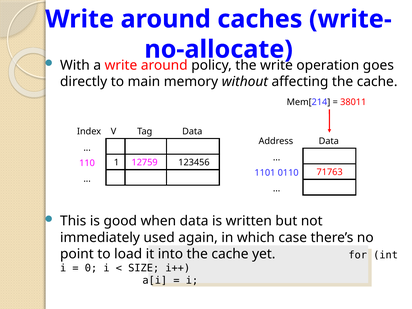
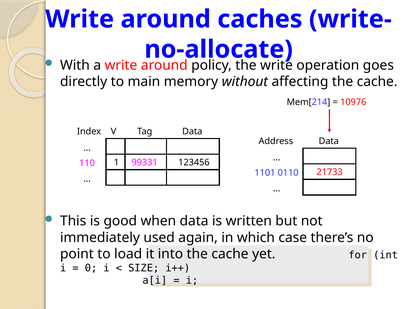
38011: 38011 -> 10976
12759: 12759 -> 99331
71763: 71763 -> 21733
